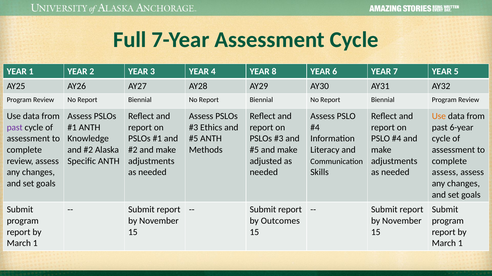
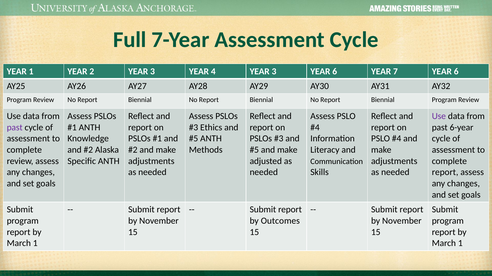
4 YEAR 8: 8 -> 3
7 YEAR 5: 5 -> 6
Use at (439, 116) colour: orange -> purple
assess at (445, 173): assess -> report
